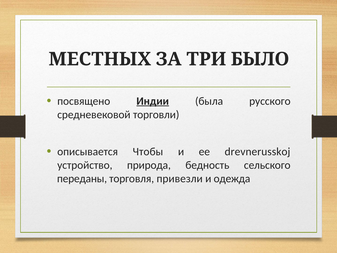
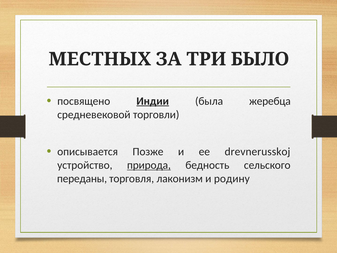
русского: русского -> жеребца
Чтобы: Чтобы -> Позже
природа underline: none -> present
привезли: привезли -> лаконизм
одежда: одежда -> родину
